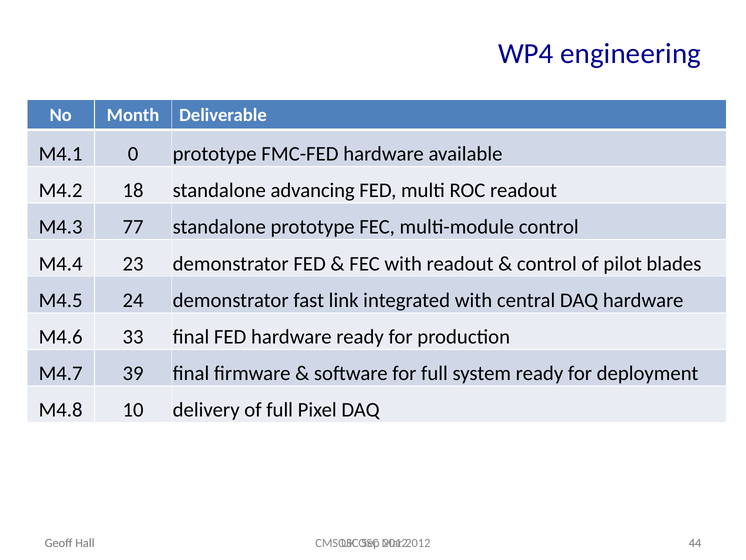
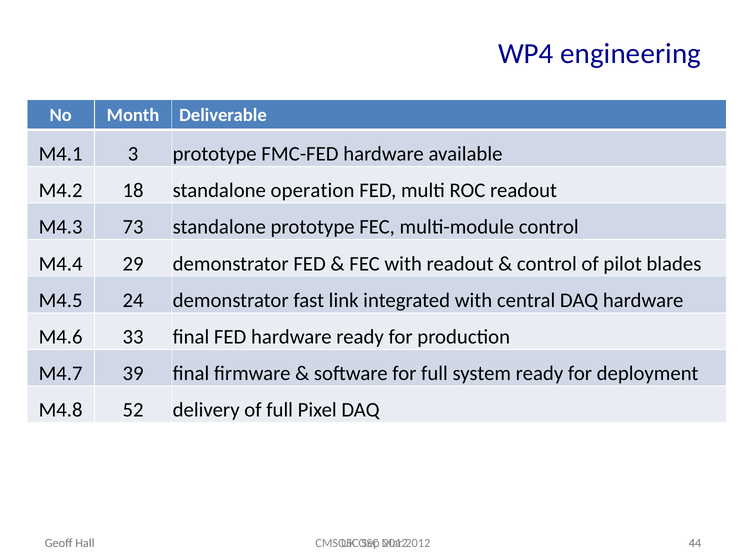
0: 0 -> 3
advancing: advancing -> operation
77: 77 -> 73
23: 23 -> 29
10: 10 -> 52
